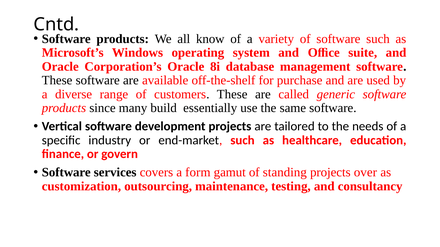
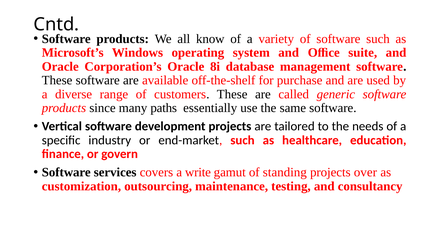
build: build -> paths
form: form -> write
